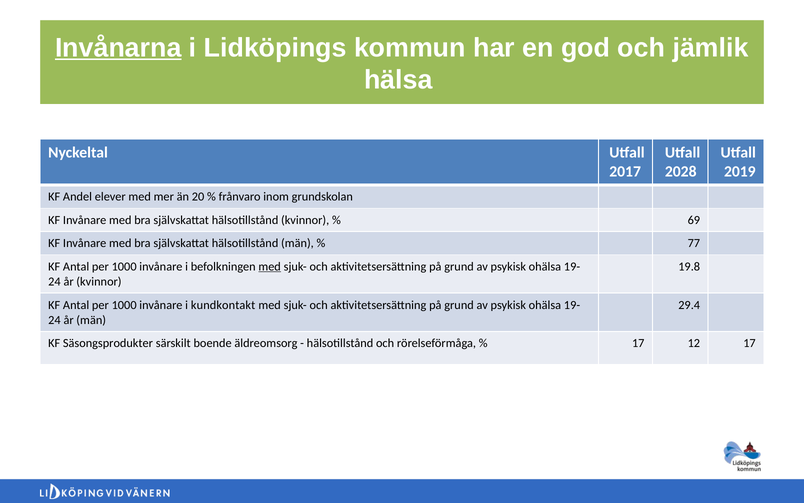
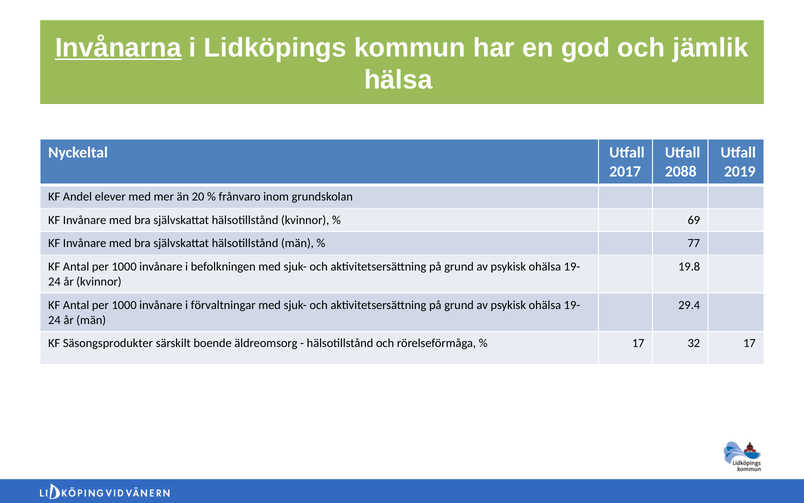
2028: 2028 -> 2088
med at (270, 266) underline: present -> none
kundkontakt: kundkontakt -> förvaltningar
12: 12 -> 32
